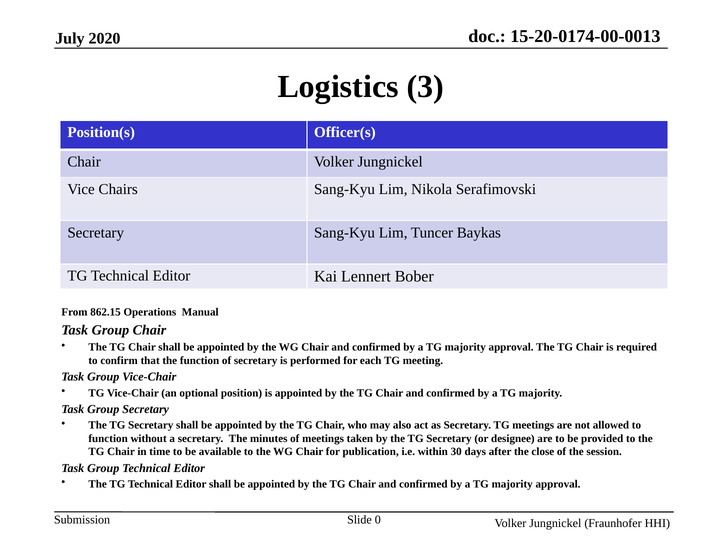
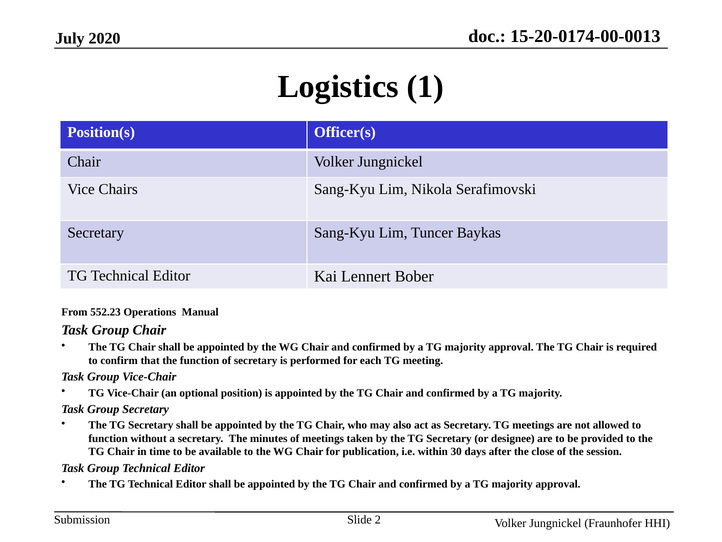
3: 3 -> 1
862.15: 862.15 -> 552.23
0: 0 -> 2
